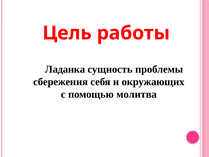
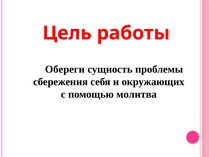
Ладанка: Ладанка -> Обереги
